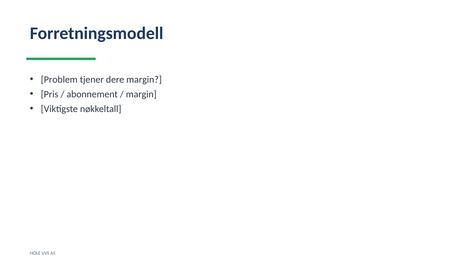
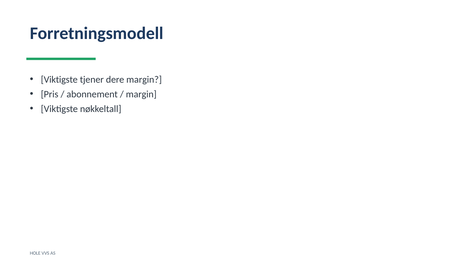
Problem at (59, 79): Problem -> Viktigste
